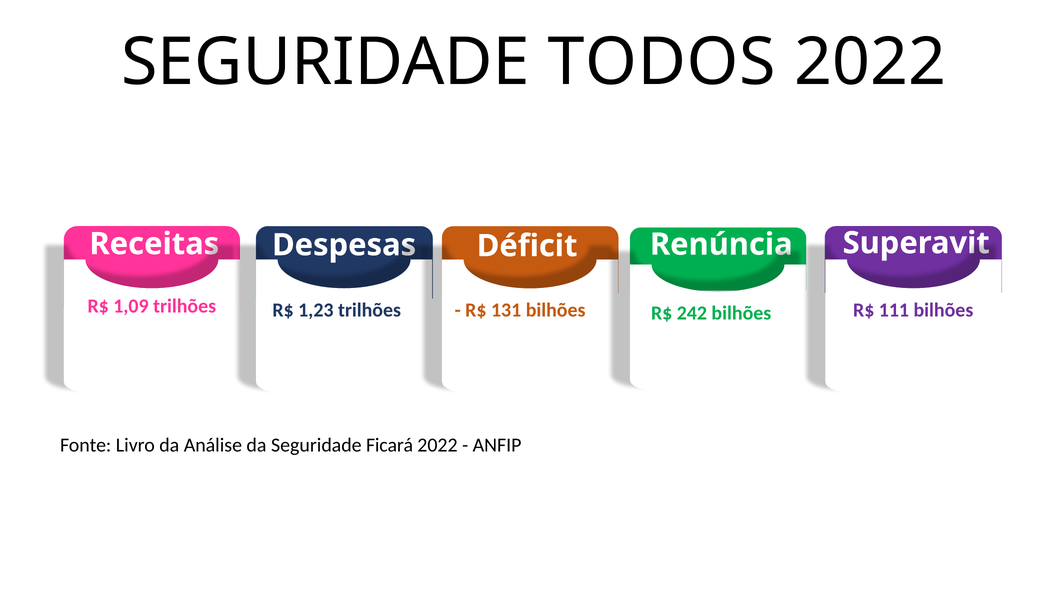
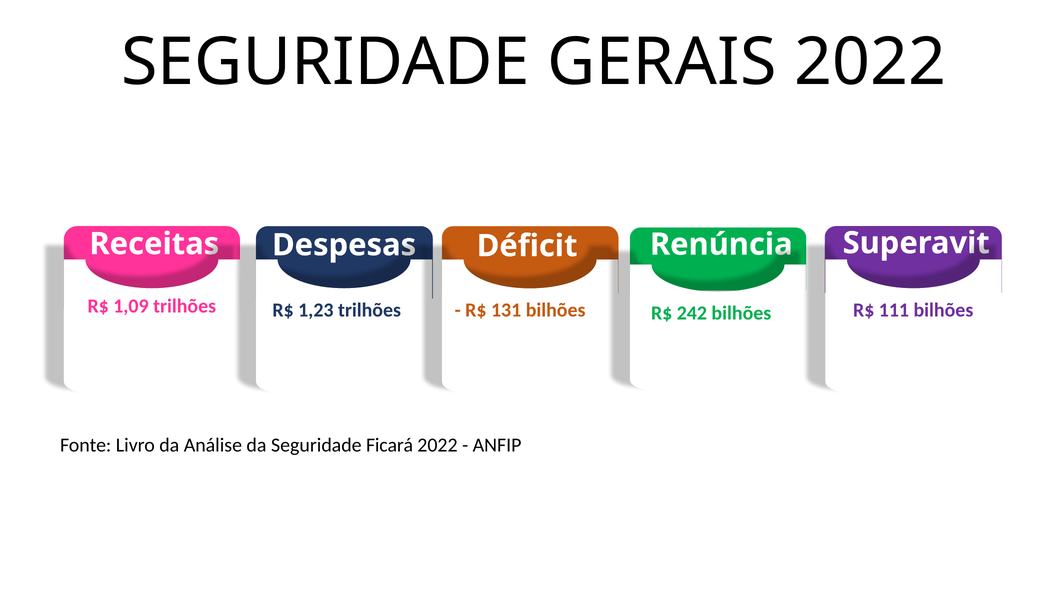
TODOS: TODOS -> GERAIS
